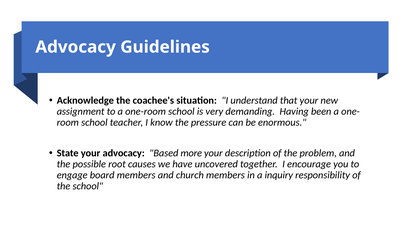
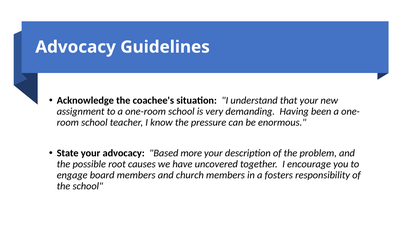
inquiry: inquiry -> fosters
